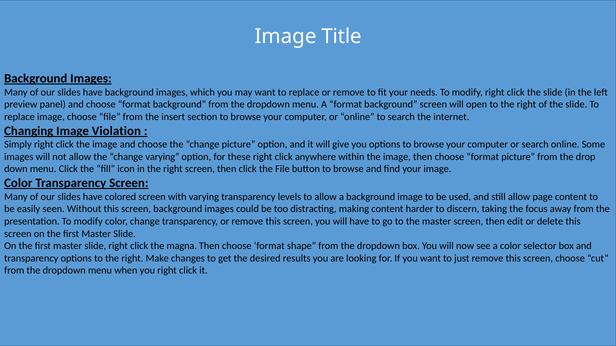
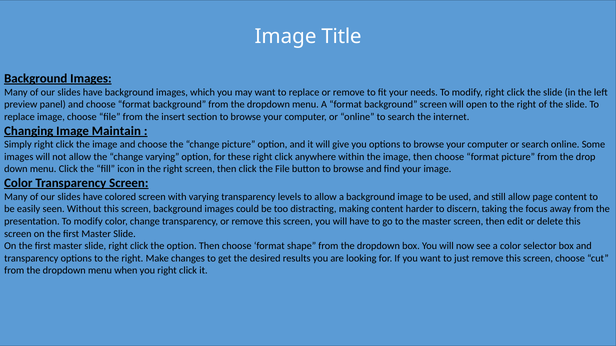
Violation: Violation -> Maintain
the magna: magna -> option
